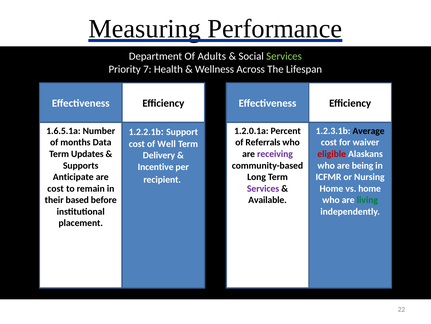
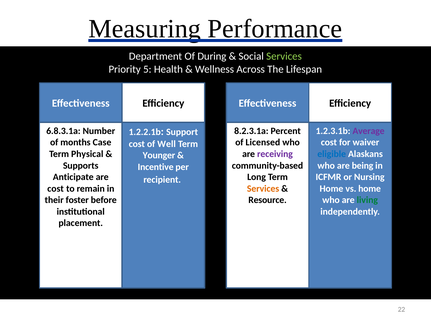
Adults: Adults -> During
7: 7 -> 5
1.6.5.1a: 1.6.5.1a -> 6.8.3.1a
1.2.0.1a: 1.2.0.1a -> 8.2.3.1a
Average colour: black -> purple
Data: Data -> Case
Referrals: Referrals -> Licensed
Updates: Updates -> Physical
eligible colour: red -> blue
Delivery: Delivery -> Younger
Services at (263, 188) colour: purple -> orange
based: based -> foster
Available: Available -> Resource
